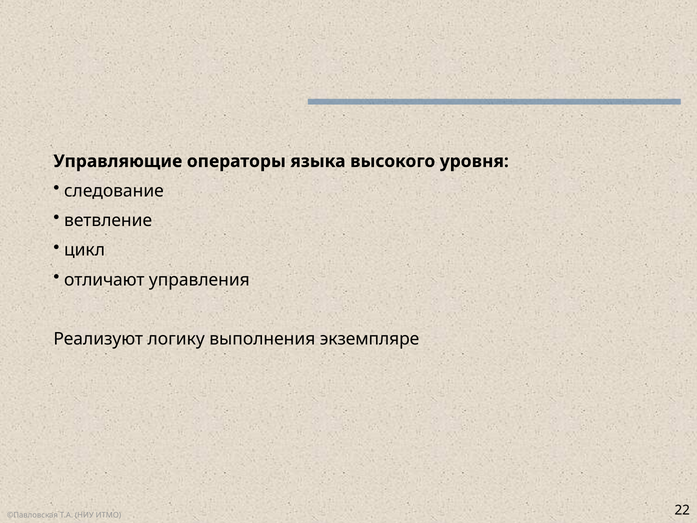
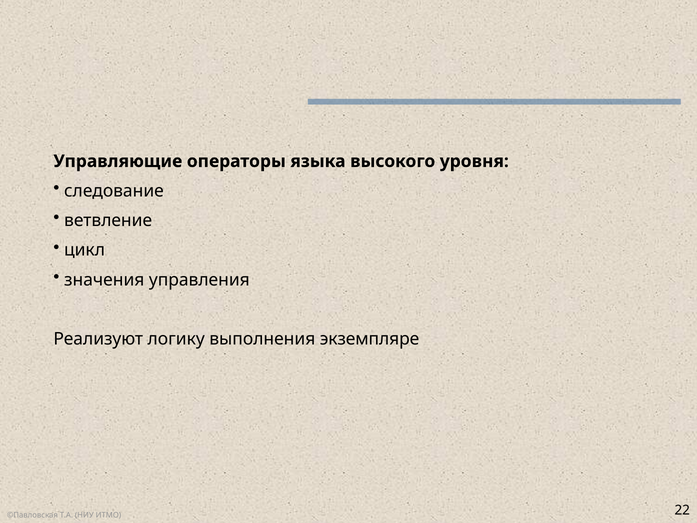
отличают: отличают -> значения
